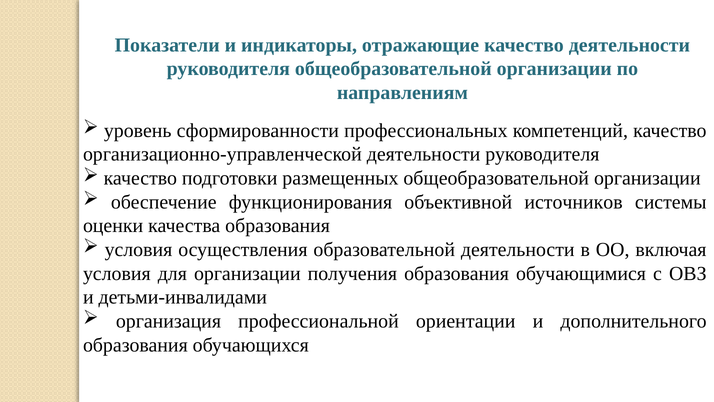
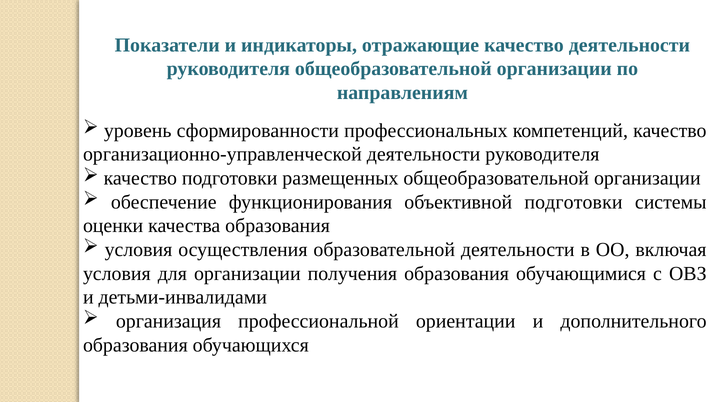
объективной источников: источников -> подготовки
